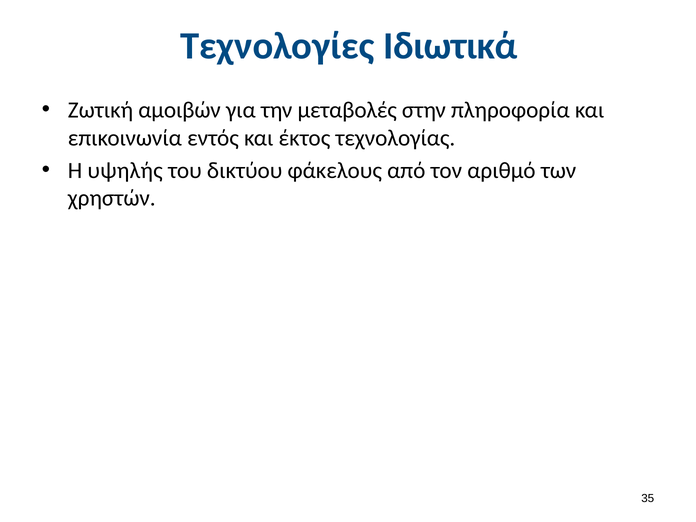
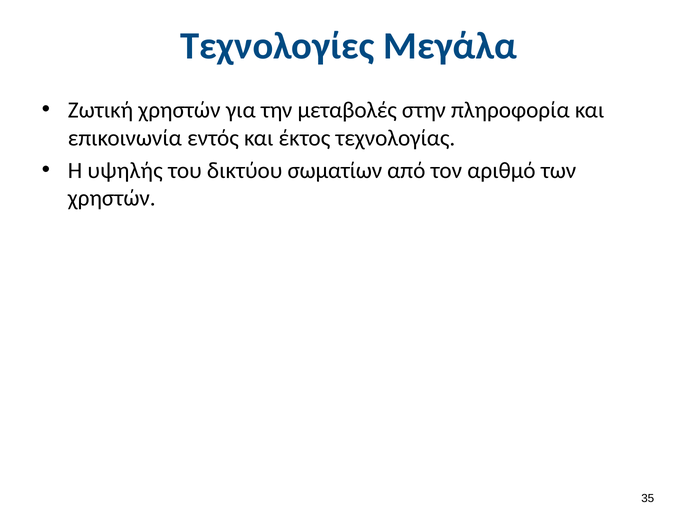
Ιδιωτικά: Ιδιωτικά -> Μεγάλα
Ζωτική αμοιβών: αμοιβών -> χρηστών
φάκελους: φάκελους -> σωματίων
